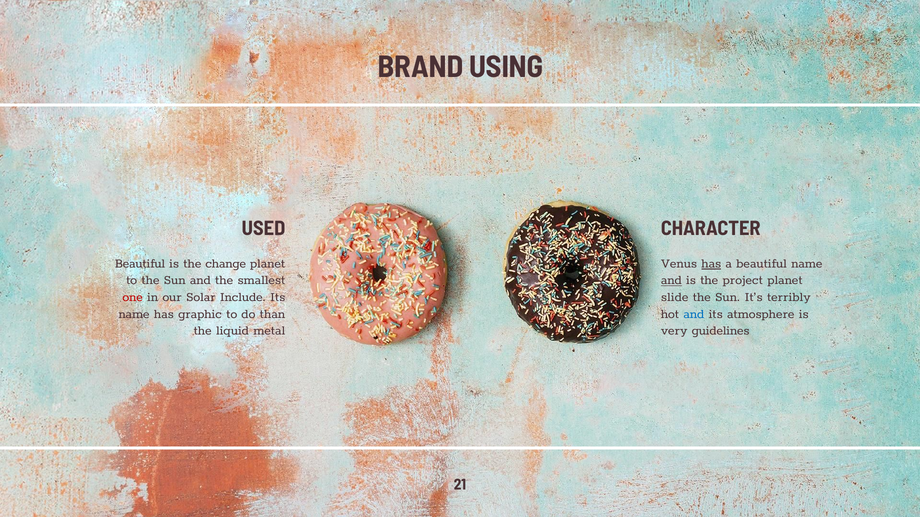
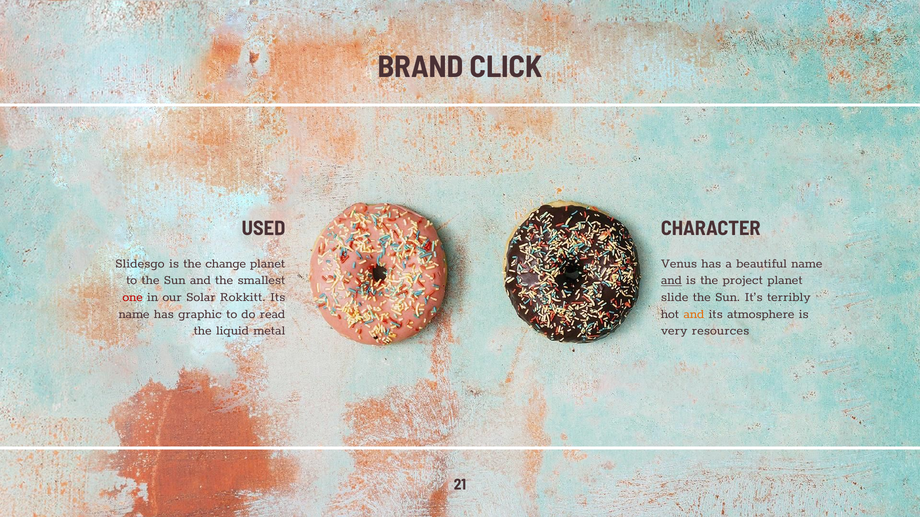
USING: USING -> CLICK
Beautiful at (140, 263): Beautiful -> Slidesgo
has at (711, 263) underline: present -> none
Include: Include -> Rokkitt
than: than -> read
and at (694, 314) colour: blue -> orange
guidelines: guidelines -> resources
